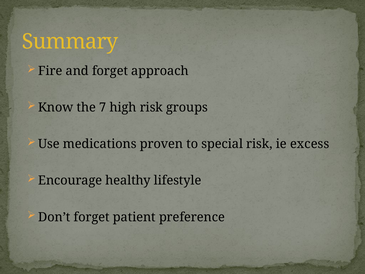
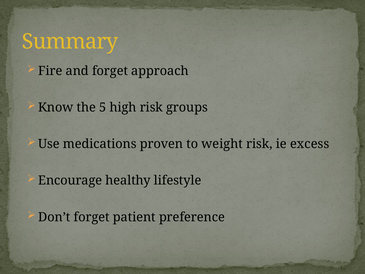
7: 7 -> 5
special: special -> weight
